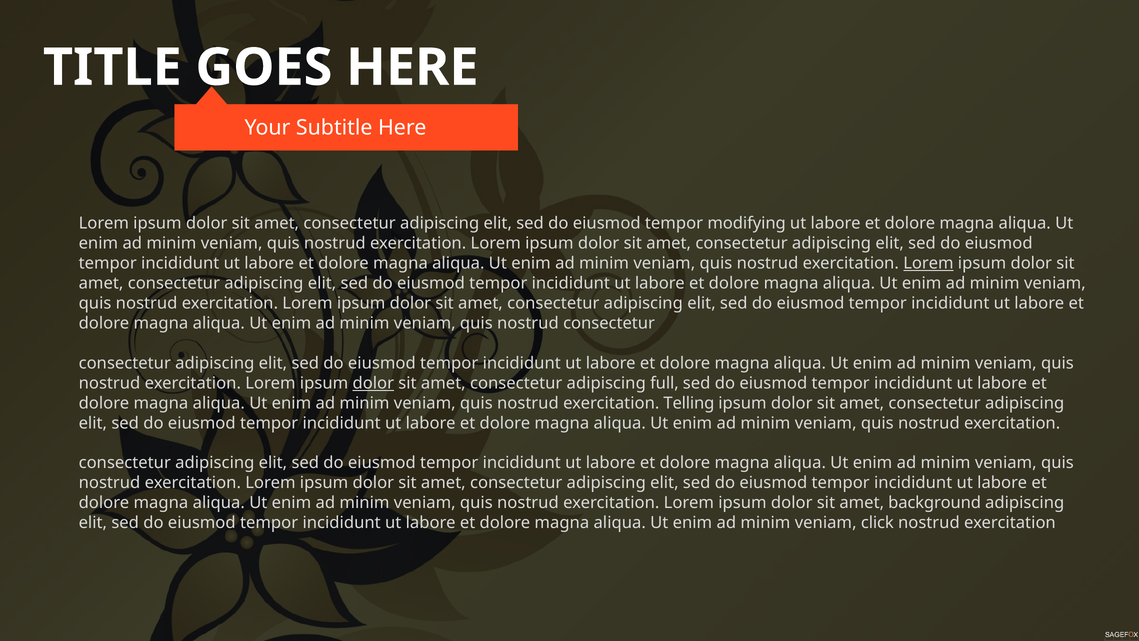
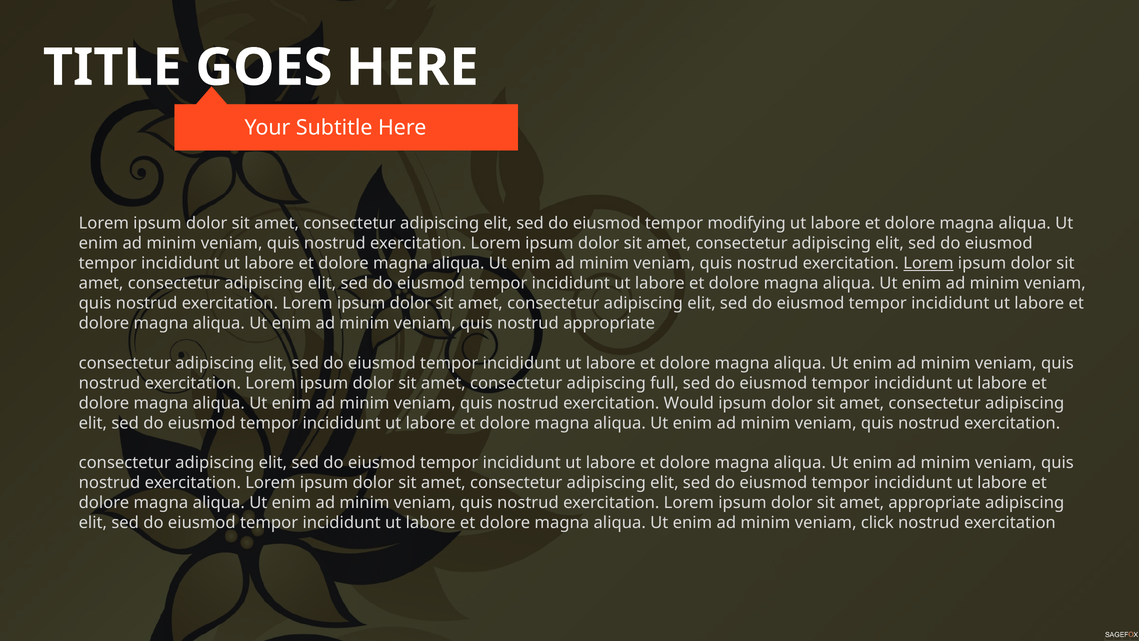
nostrud consectetur: consectetur -> appropriate
dolor at (373, 383) underline: present -> none
Telling: Telling -> Would
amet background: background -> appropriate
